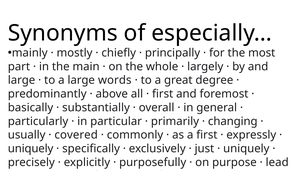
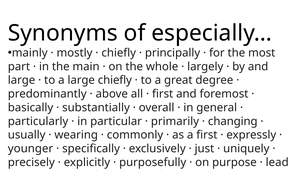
large words: words -> chiefly
covered: covered -> wearing
uniquely at (31, 149): uniquely -> younger
